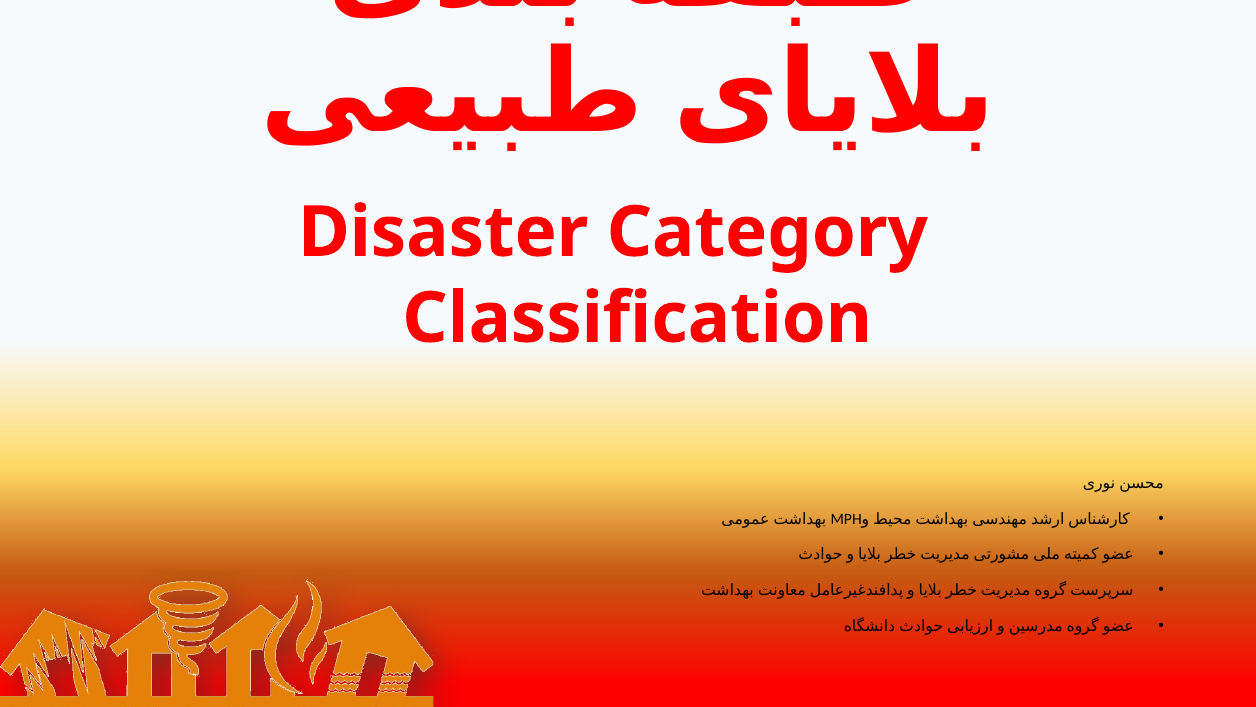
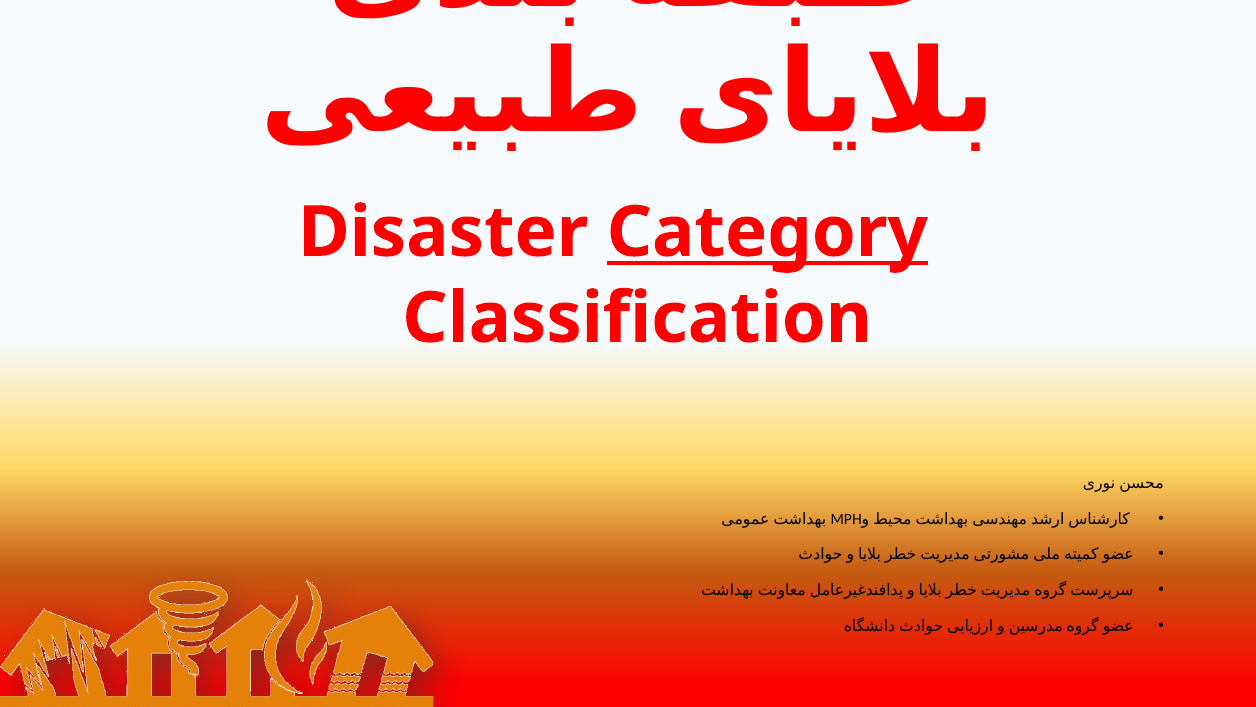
Category underline: none -> present
